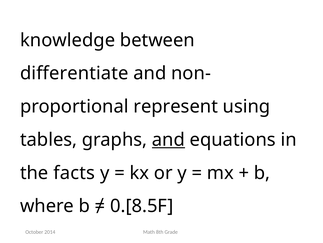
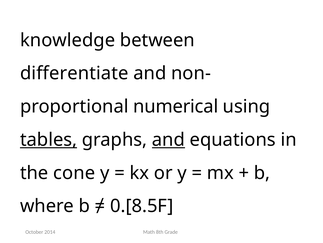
represent: represent -> numerical
tables underline: none -> present
facts: facts -> cone
